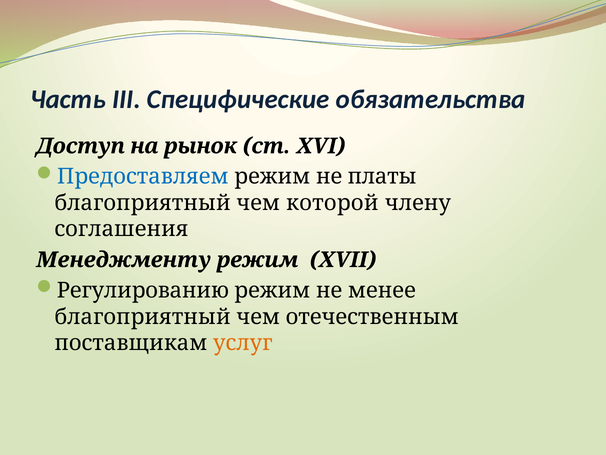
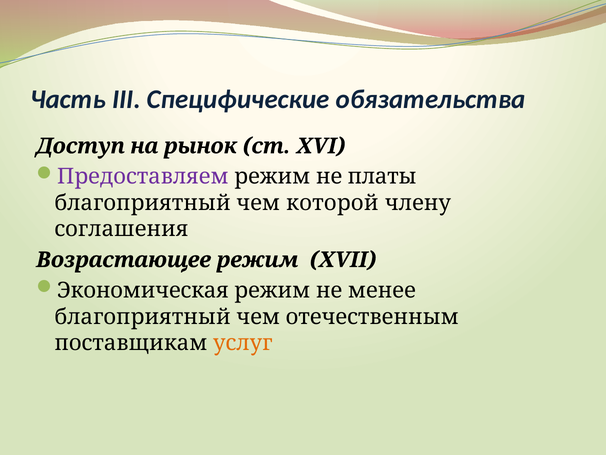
Предоставляем colour: blue -> purple
Менеджменту: Менеджменту -> Возрастающее
Регулированию: Регулированию -> Экономическая
